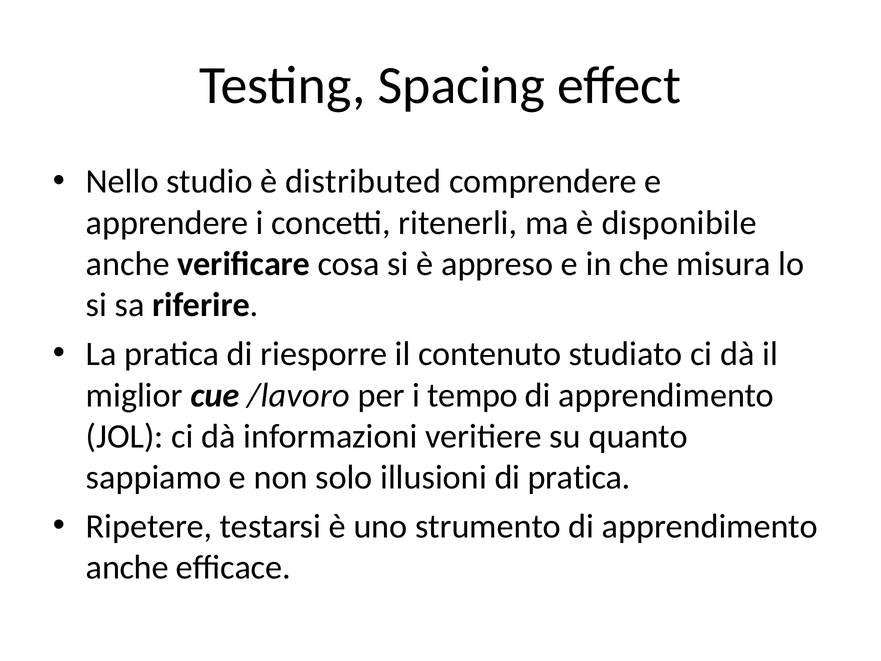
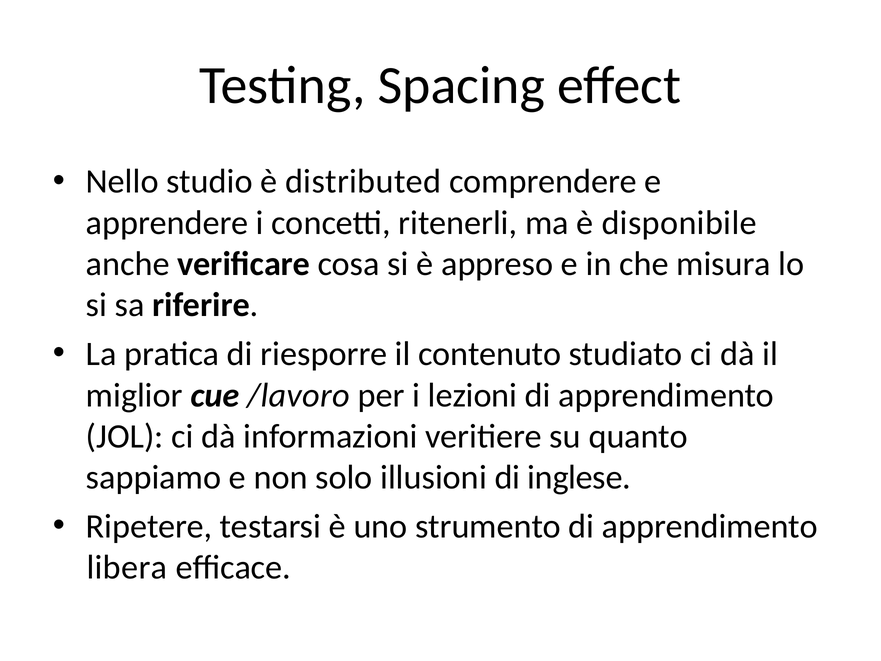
tempo: tempo -> lezioni
di pratica: pratica -> inglese
anche at (127, 567): anche -> libera
